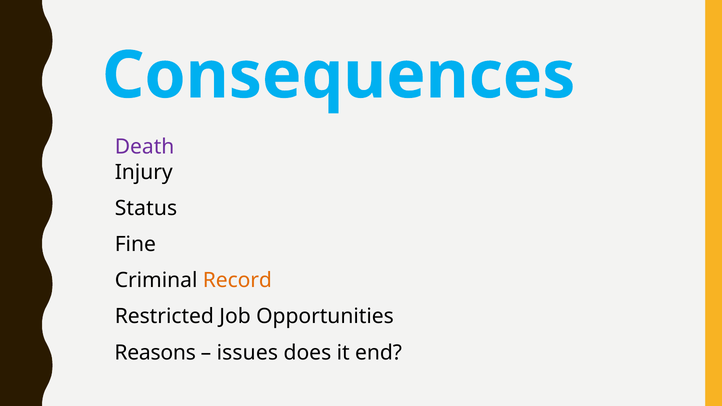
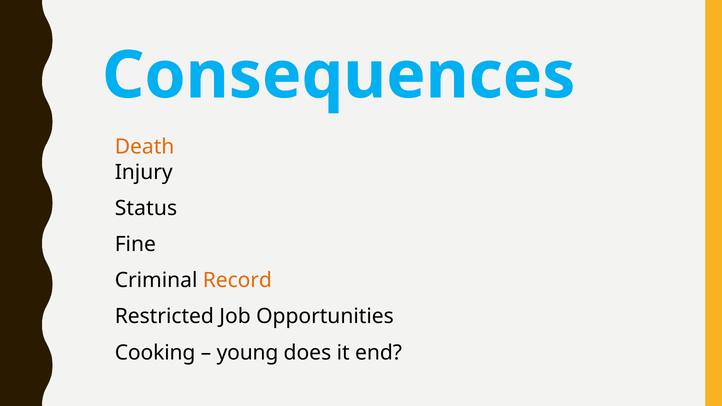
Death colour: purple -> orange
Reasons: Reasons -> Cooking
issues: issues -> young
